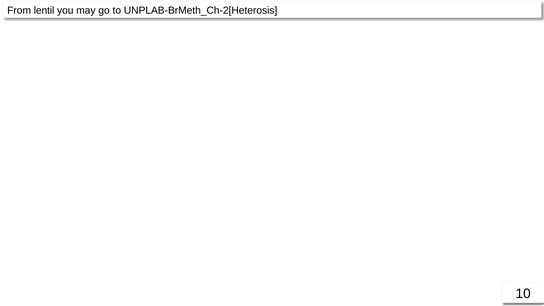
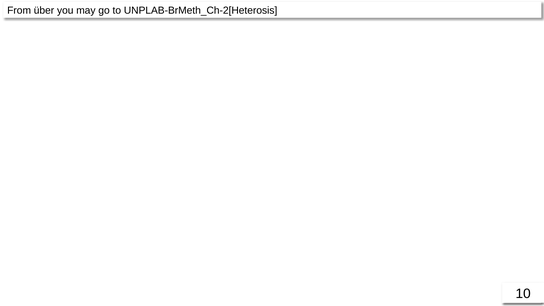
lentil: lentil -> über
